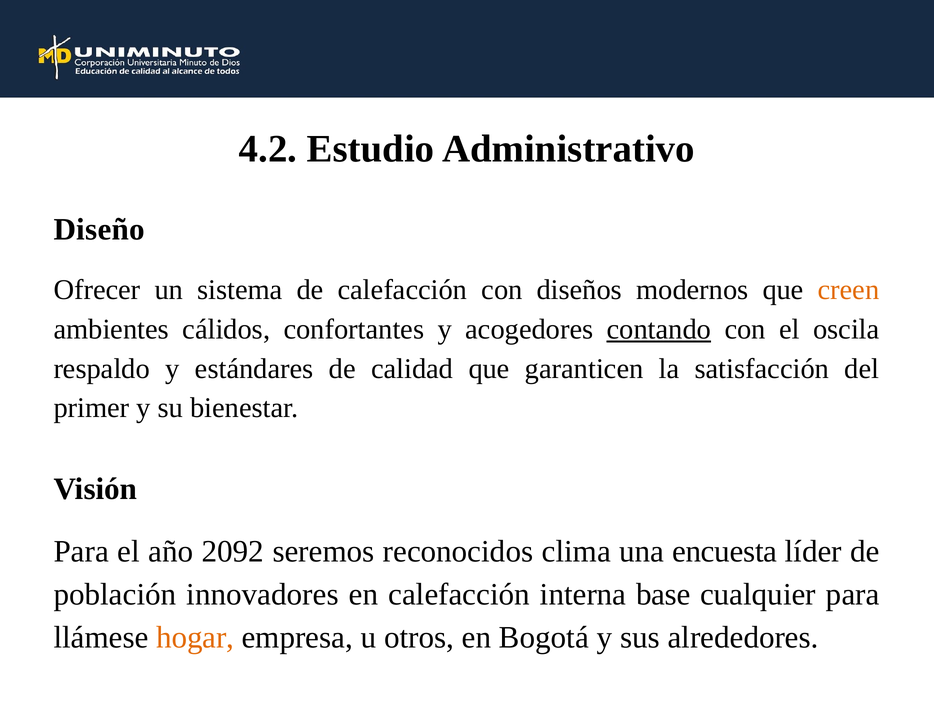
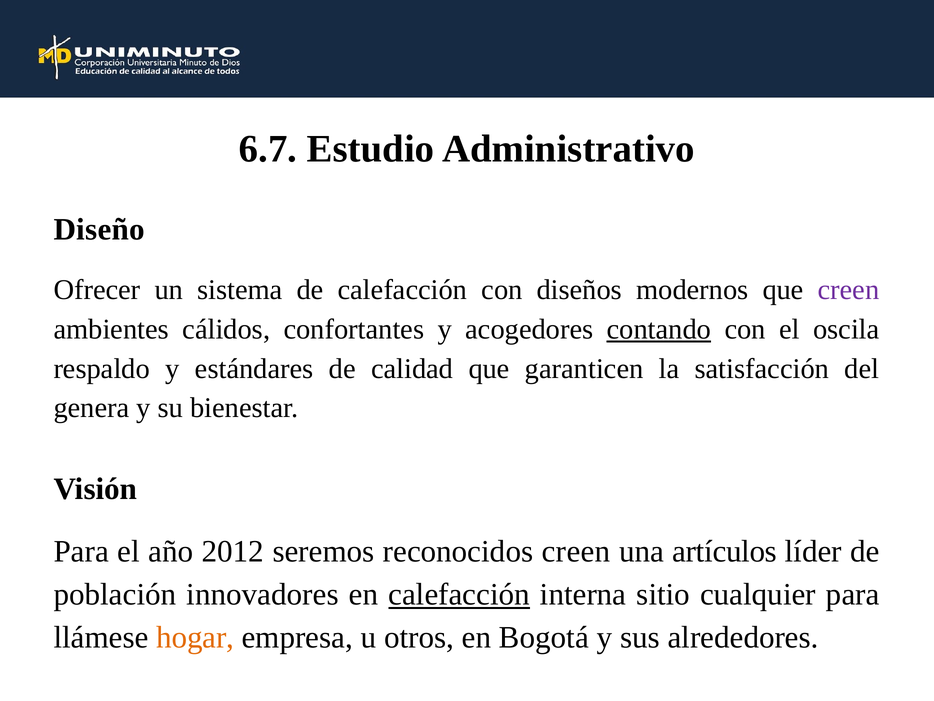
4.2: 4.2 -> 6.7
creen at (849, 290) colour: orange -> purple
primer: primer -> genera
2092: 2092 -> 2012
reconocidos clima: clima -> creen
encuesta: encuesta -> artículos
calefacción at (459, 594) underline: none -> present
base: base -> sitio
